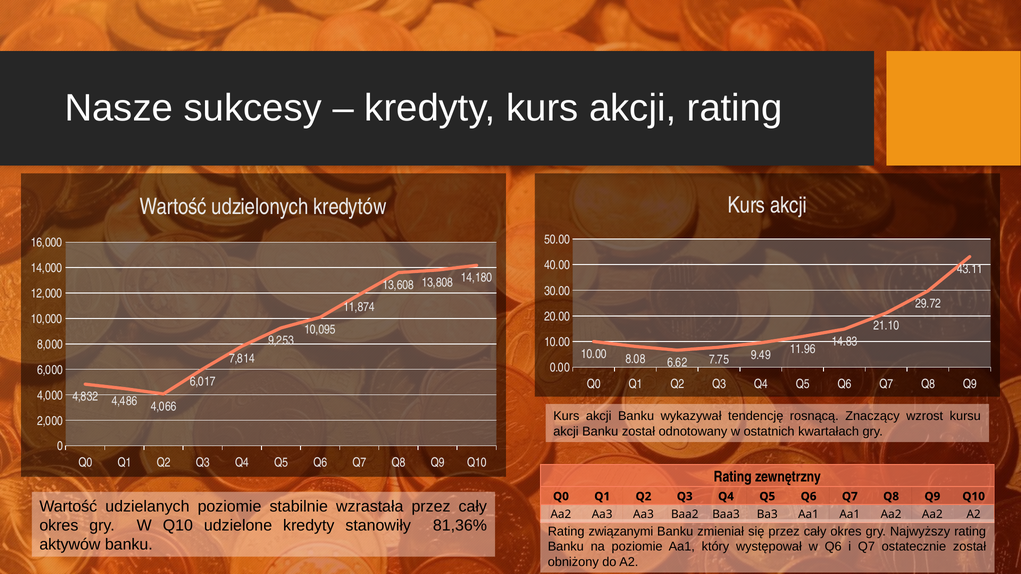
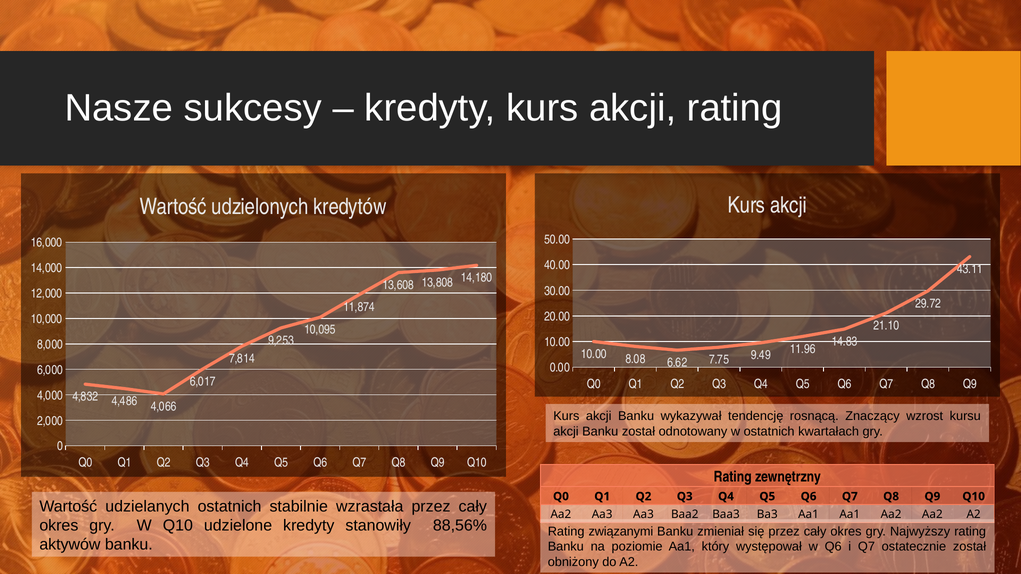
udzielanych poziomie: poziomie -> ostatnich
81,36%: 81,36% -> 88,56%
